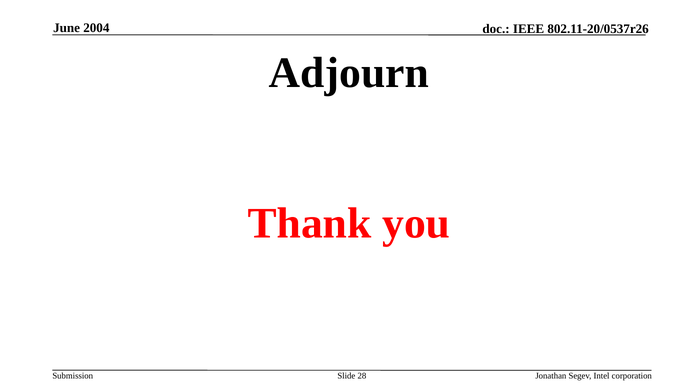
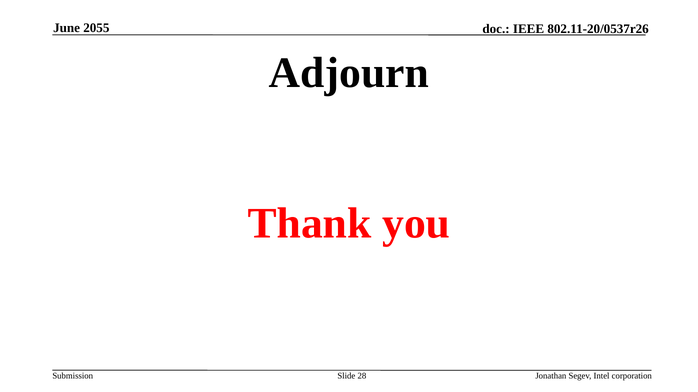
2004: 2004 -> 2055
